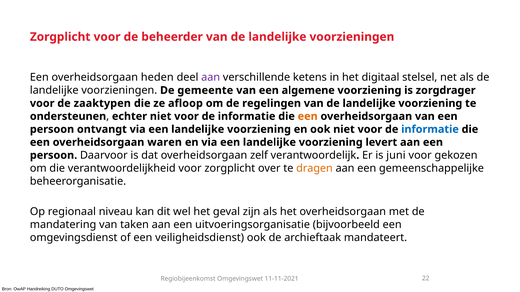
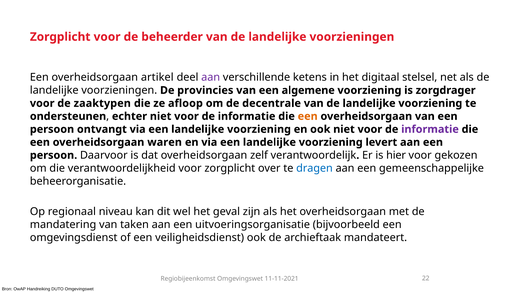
heden: heden -> artikel
gemeente: gemeente -> provincies
regelingen: regelingen -> decentrale
informatie at (430, 129) colour: blue -> purple
juni: juni -> hier
dragen colour: orange -> blue
